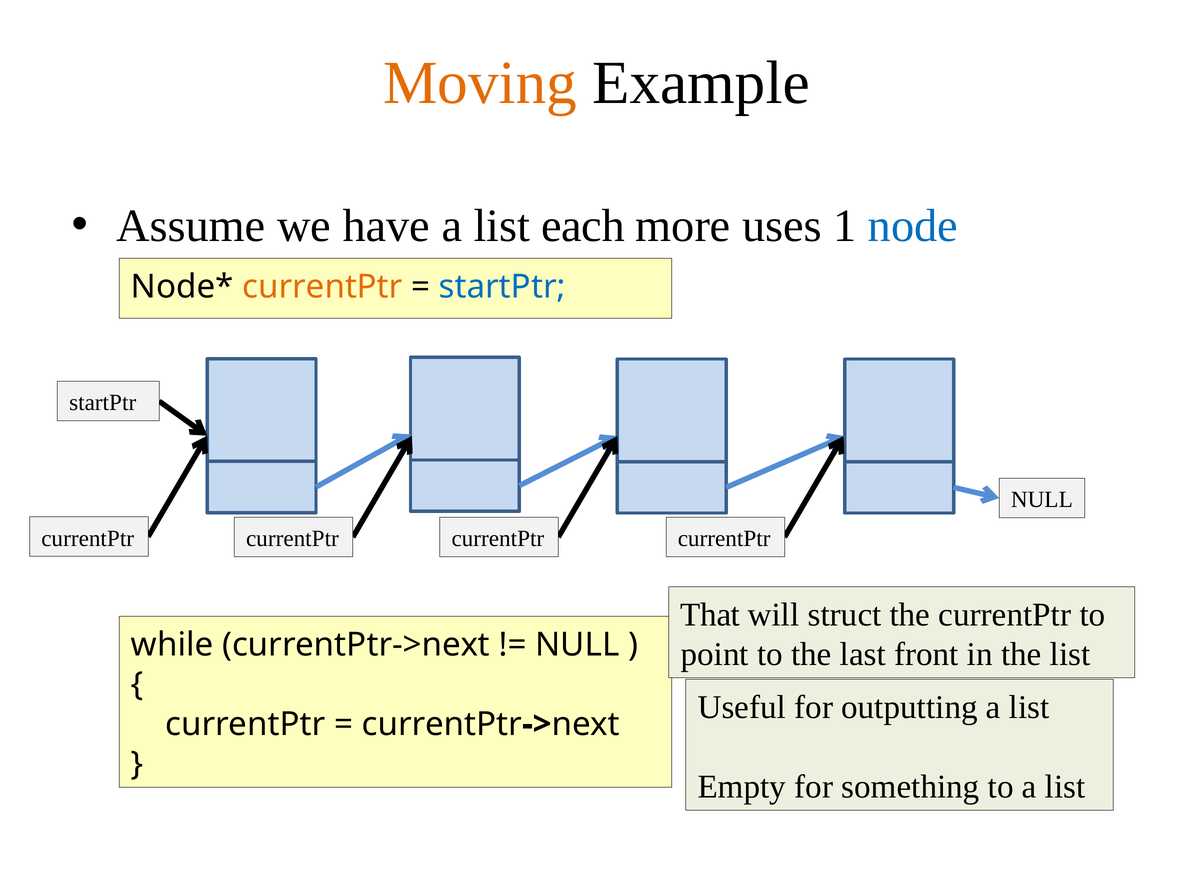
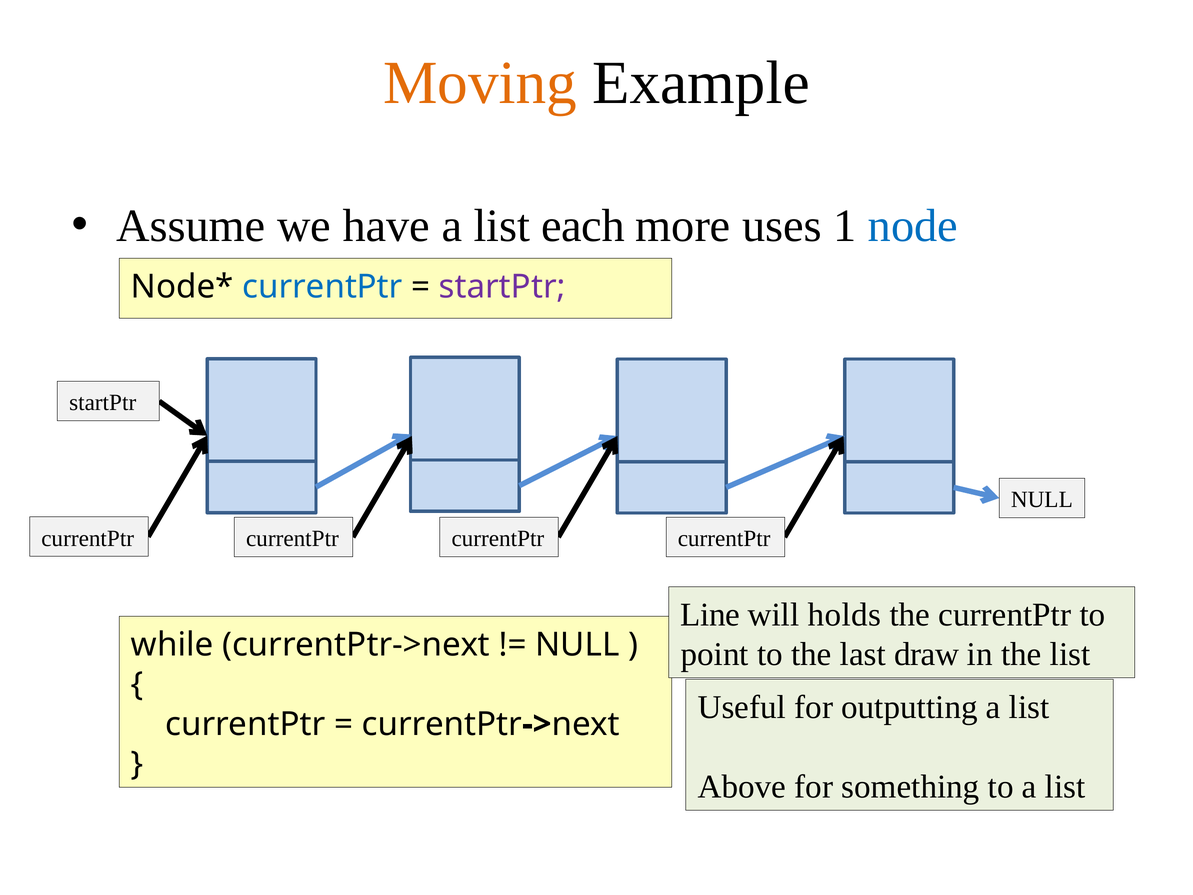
currentPtr at (322, 287) colour: orange -> blue
startPtr at (502, 287) colour: blue -> purple
That: That -> Line
struct: struct -> holds
front: front -> draw
Empty: Empty -> Above
